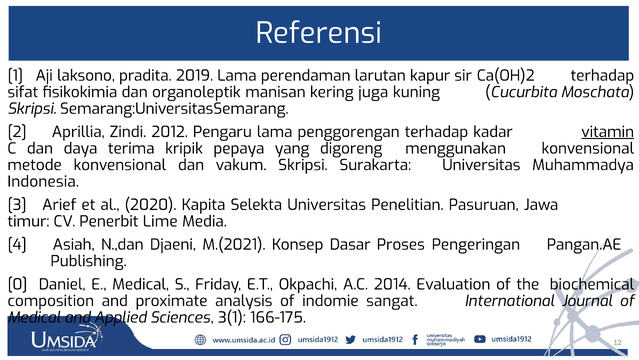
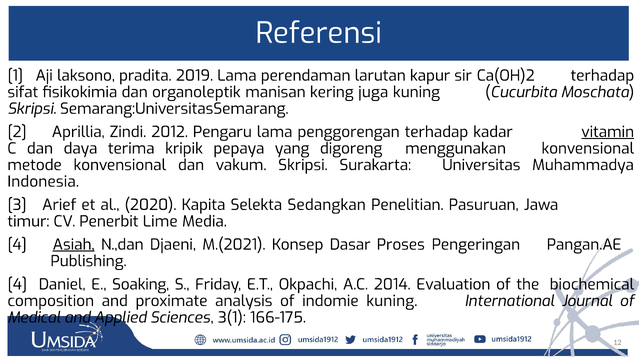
Selekta Universitas: Universitas -> Sedangkan
Asiah underline: none -> present
0 at (17, 284): 0 -> 4
E Medical: Medical -> Soaking
indomie sangat: sangat -> kuning
